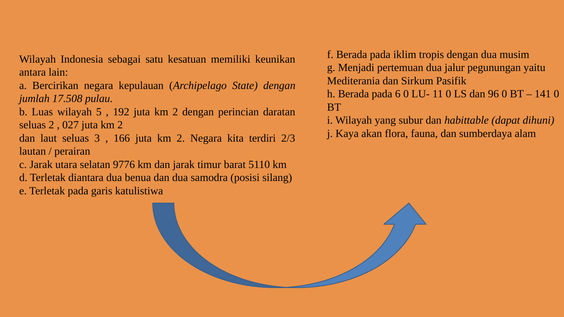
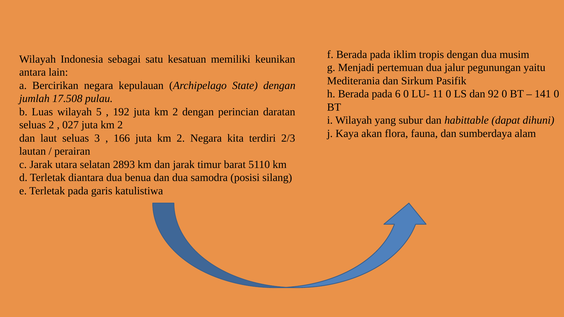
96: 96 -> 92
9776: 9776 -> 2893
